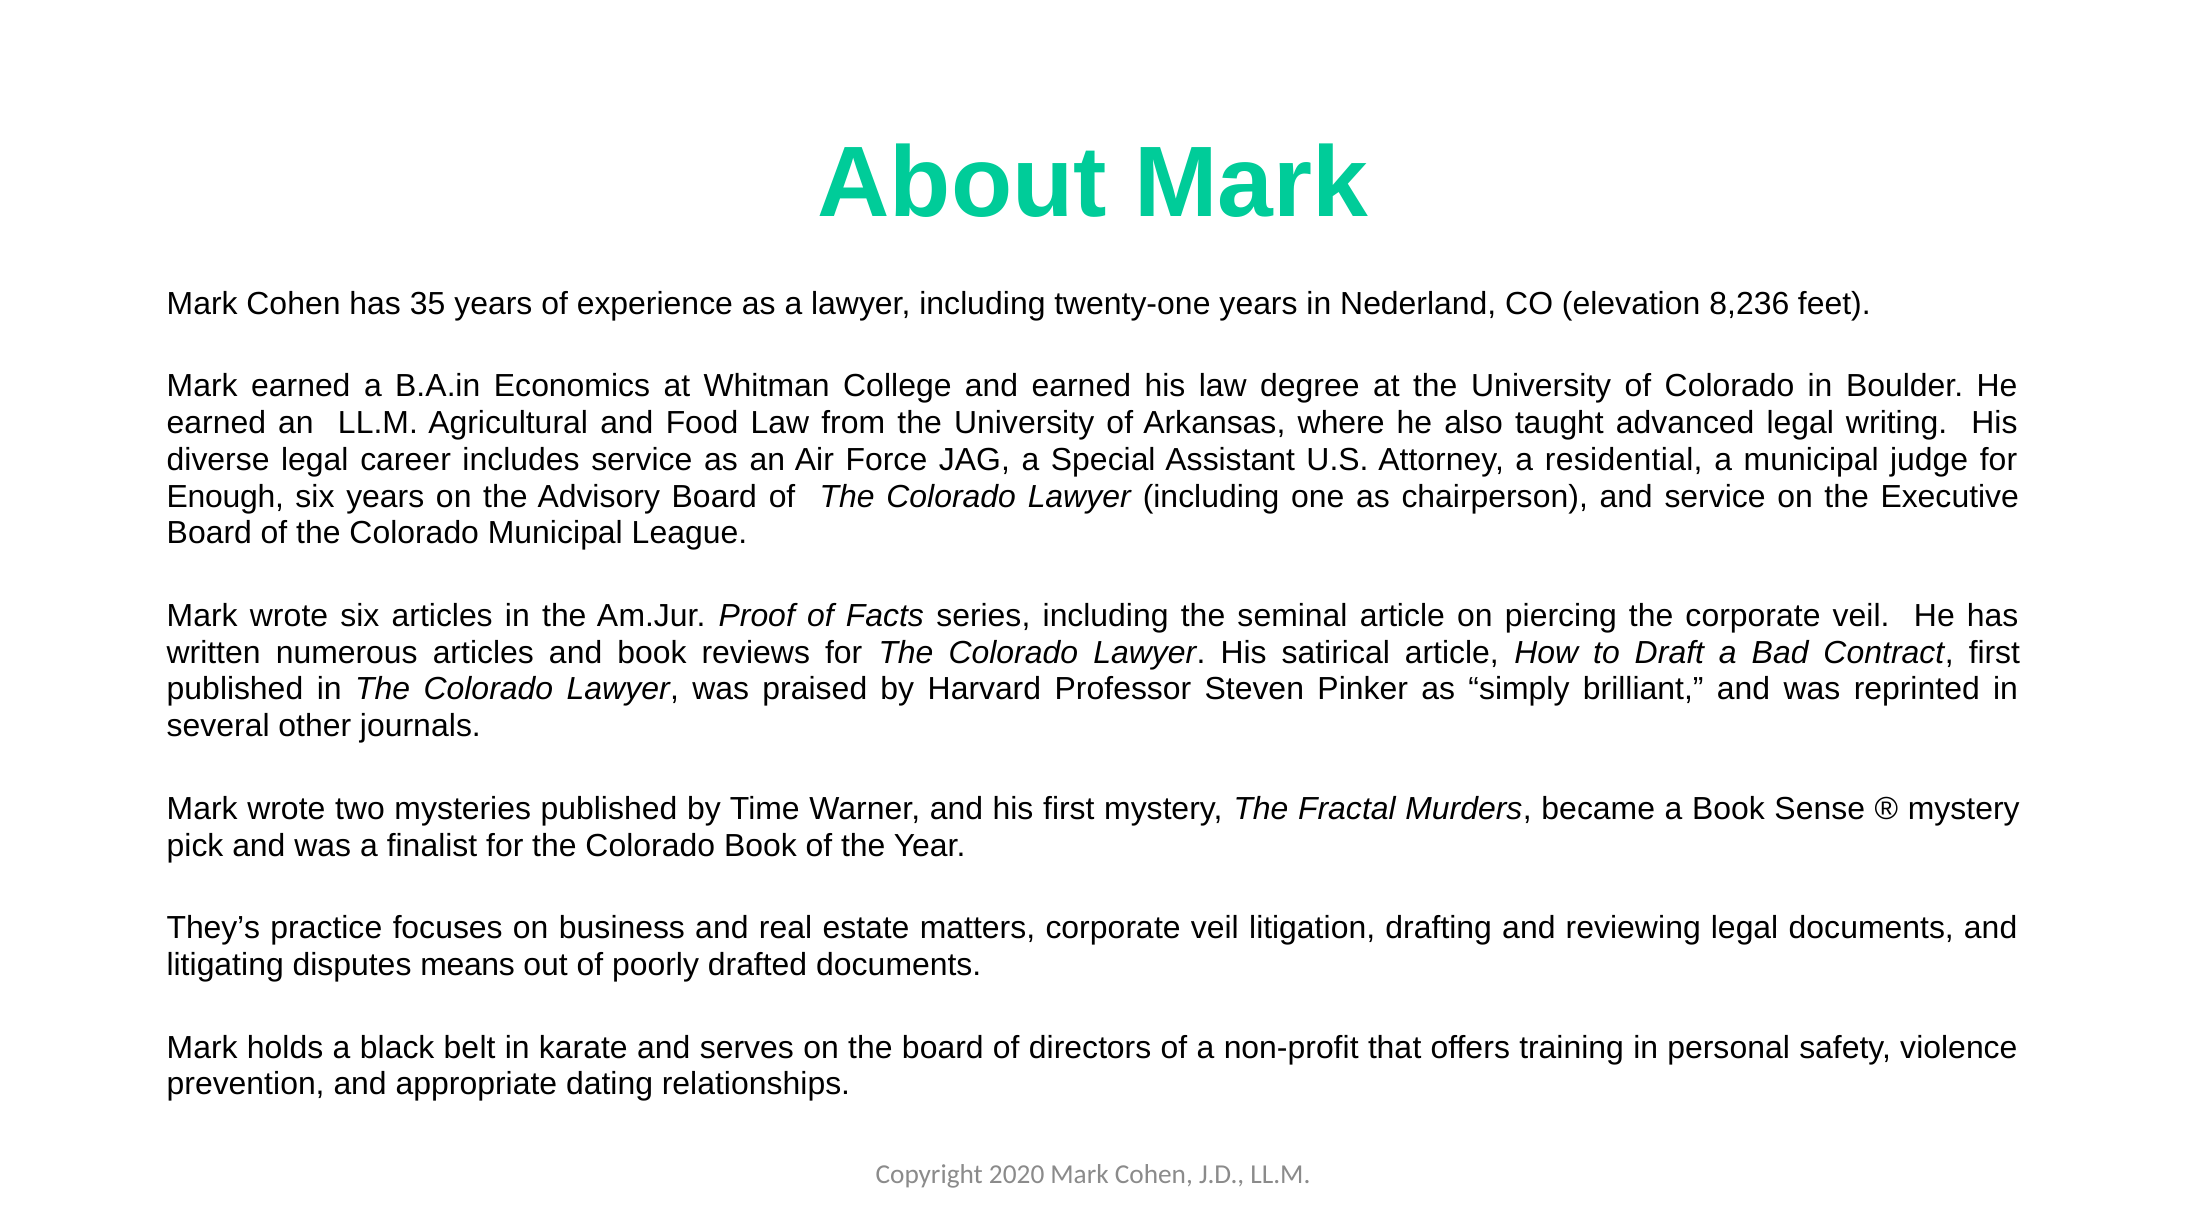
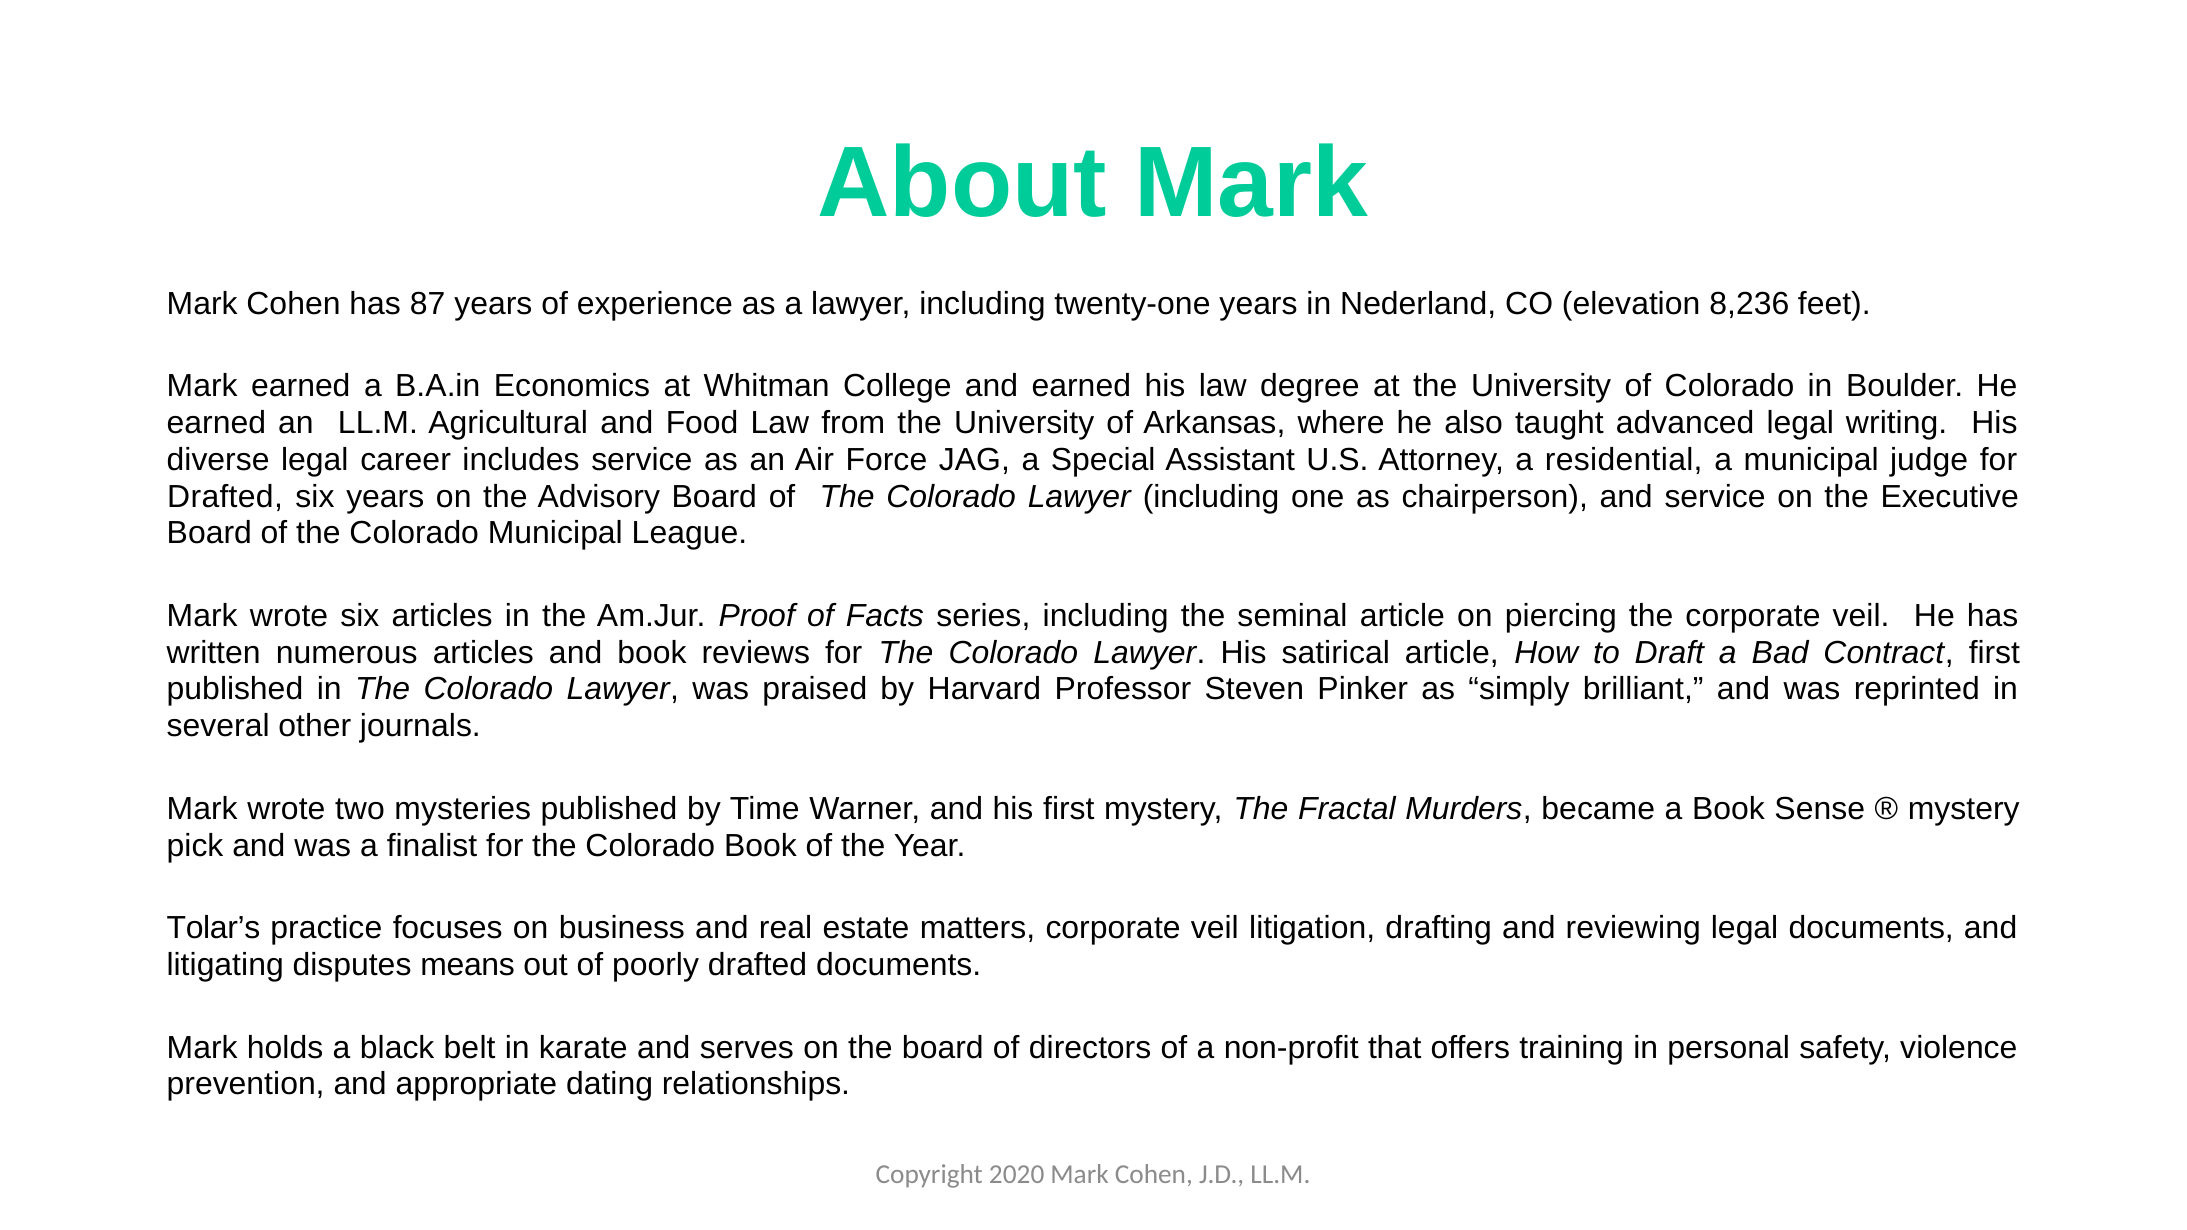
35: 35 -> 87
Enough at (225, 497): Enough -> Drafted
They’s: They’s -> Tolar’s
